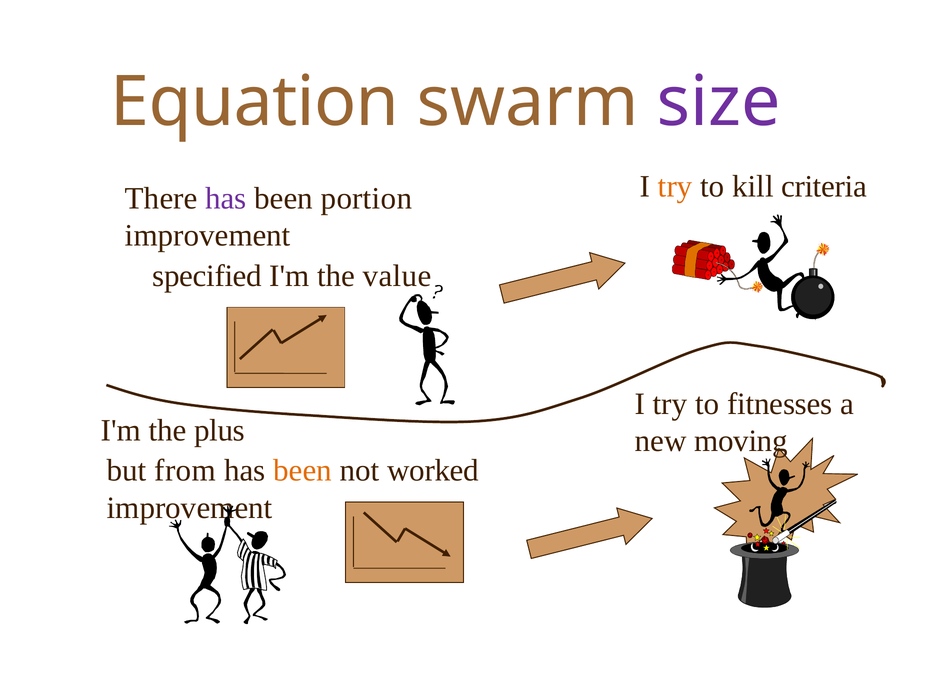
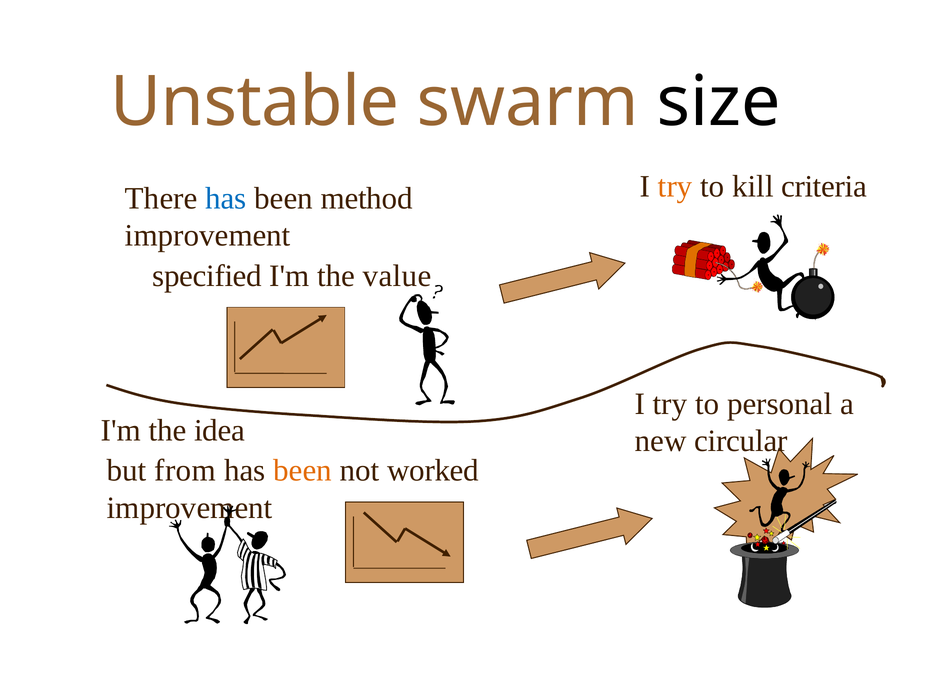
Equation: Equation -> Unstable
size colour: purple -> black
has at (226, 198) colour: purple -> blue
portion: portion -> method
fitnesses: fitnesses -> personal
plus: plus -> idea
moving: moving -> circular
